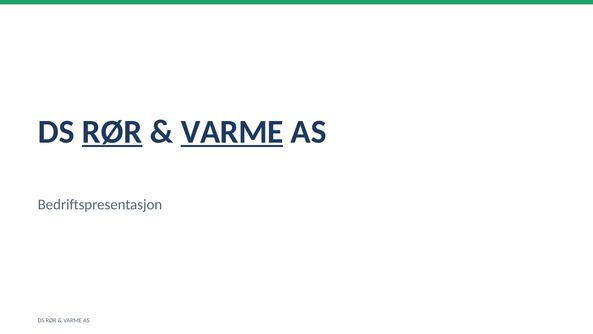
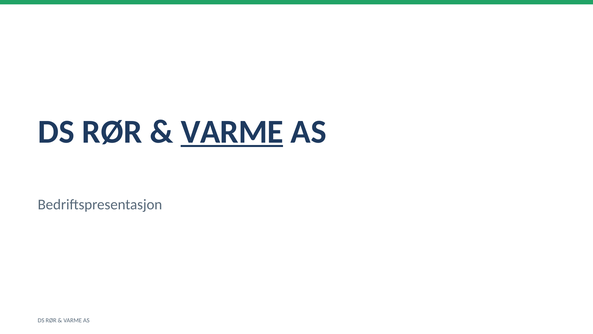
RØR at (112, 132) underline: present -> none
